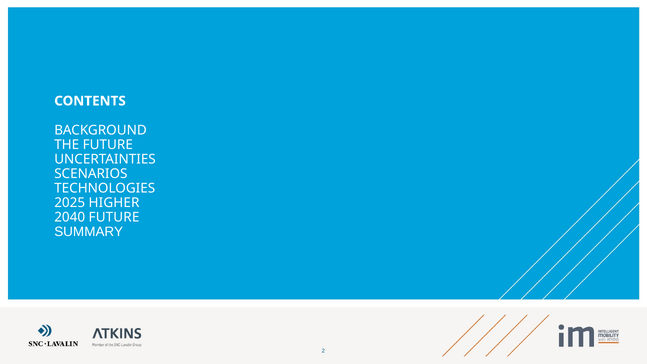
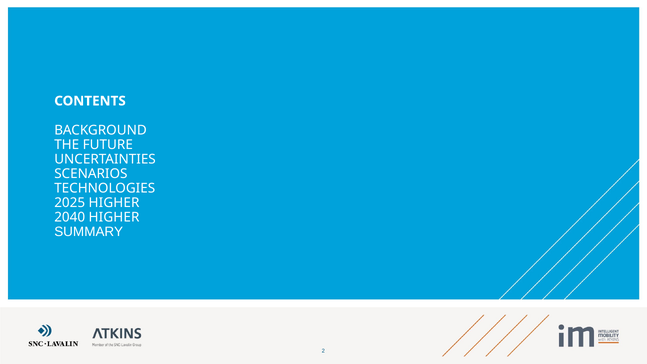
2040 FUTURE: FUTURE -> HIGHER
